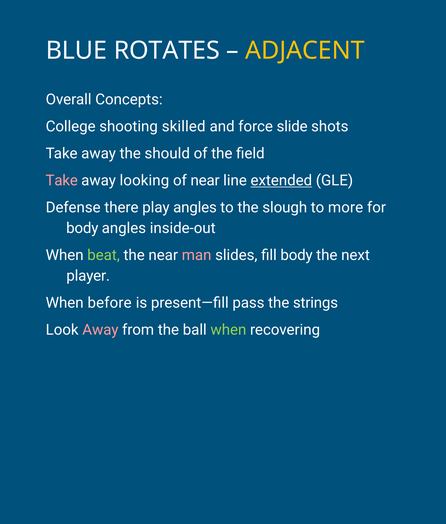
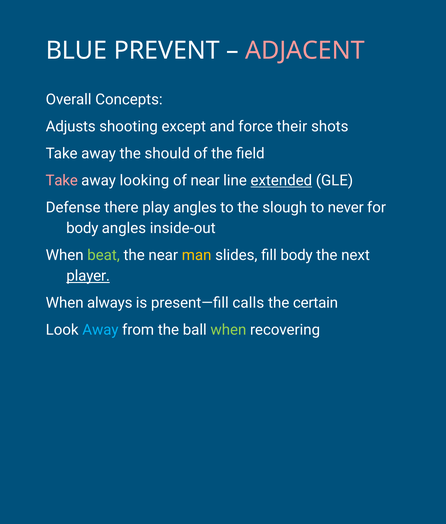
ROTATES: ROTATES -> PREVENT
ADJACENT colour: yellow -> pink
College: College -> Adjusts
skilled: skilled -> except
slide: slide -> their
more: more -> never
man colour: pink -> yellow
player underline: none -> present
before: before -> always
pass: pass -> calls
strings: strings -> certain
Away at (100, 330) colour: pink -> light blue
